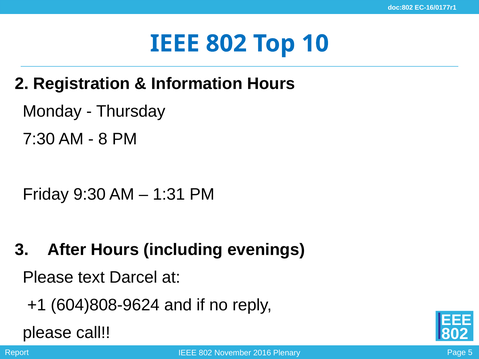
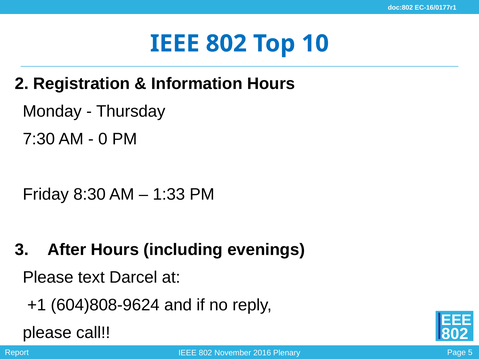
8: 8 -> 0
9:30: 9:30 -> 8:30
1:31: 1:31 -> 1:33
